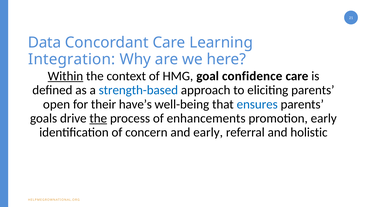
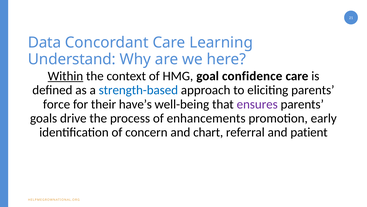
Integration: Integration -> Understand
open: open -> force
ensures colour: blue -> purple
the at (98, 118) underline: present -> none
and early: early -> chart
holistic: holistic -> patient
